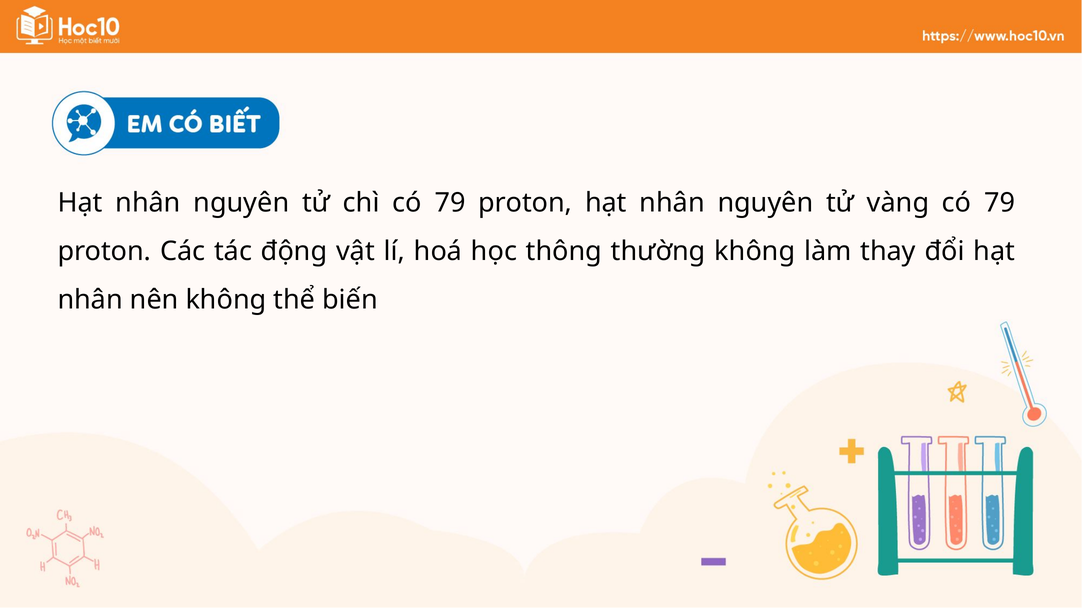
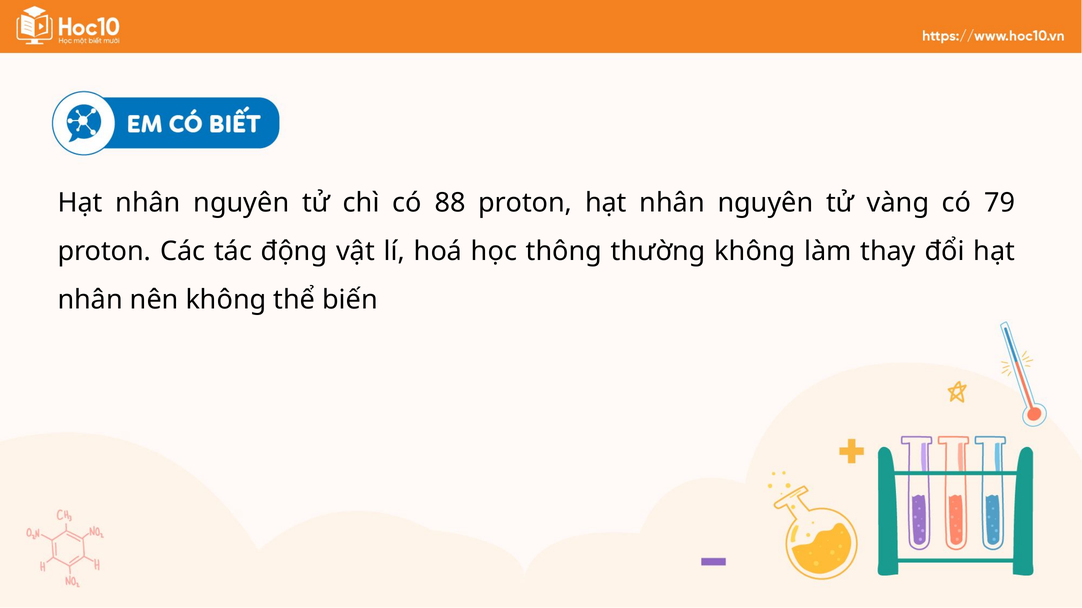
chì có 79: 79 -> 88
